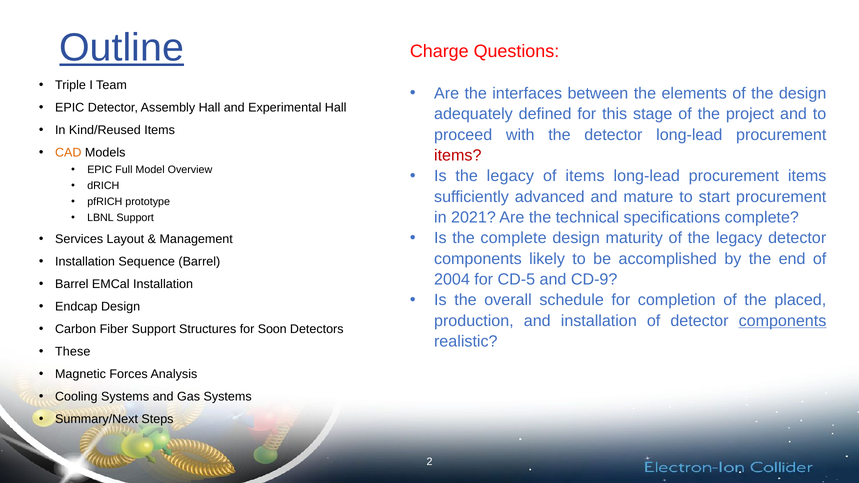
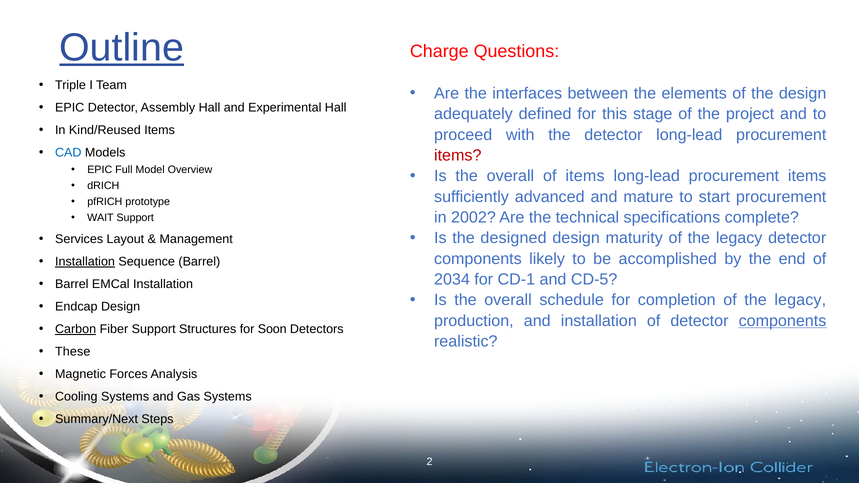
CAD colour: orange -> blue
legacy at (510, 176): legacy -> overall
2021: 2021 -> 2002
LBNL: LBNL -> WAIT
the complete: complete -> designed
Installation at (85, 262) underline: none -> present
2004: 2004 -> 2034
CD-5: CD-5 -> CD-1
CD-9: CD-9 -> CD-5
completion of the placed: placed -> legacy
Carbon underline: none -> present
